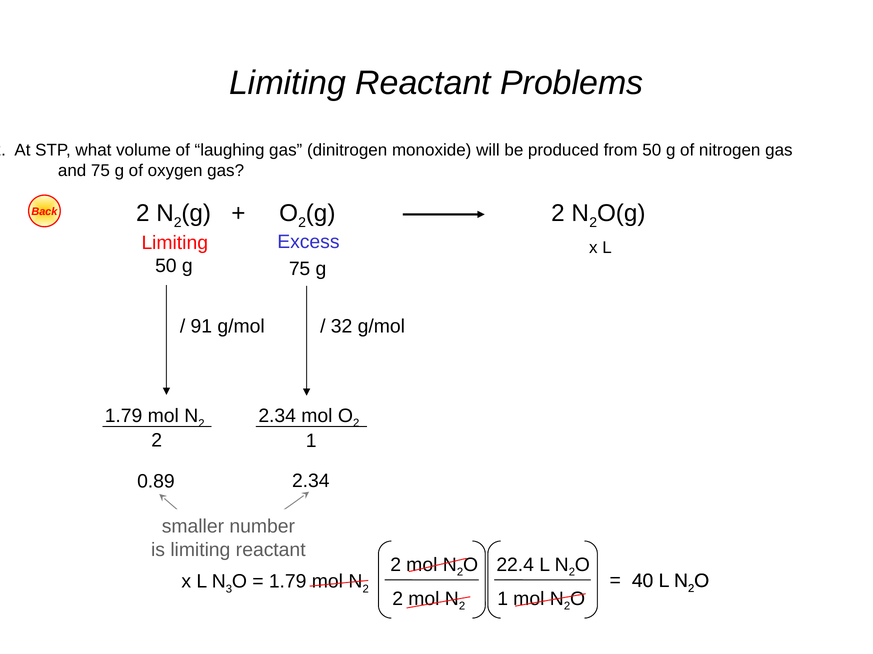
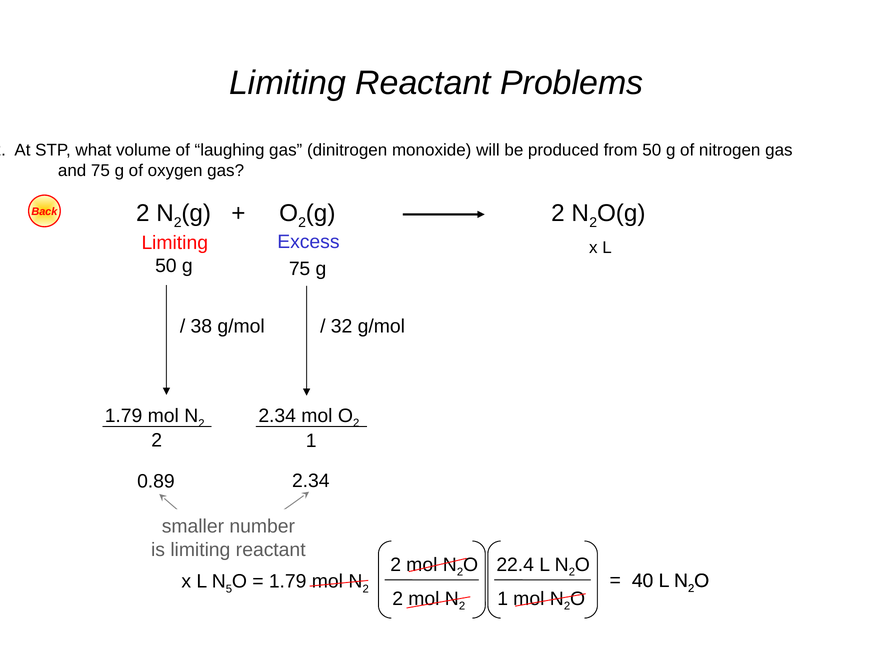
91: 91 -> 38
3: 3 -> 5
